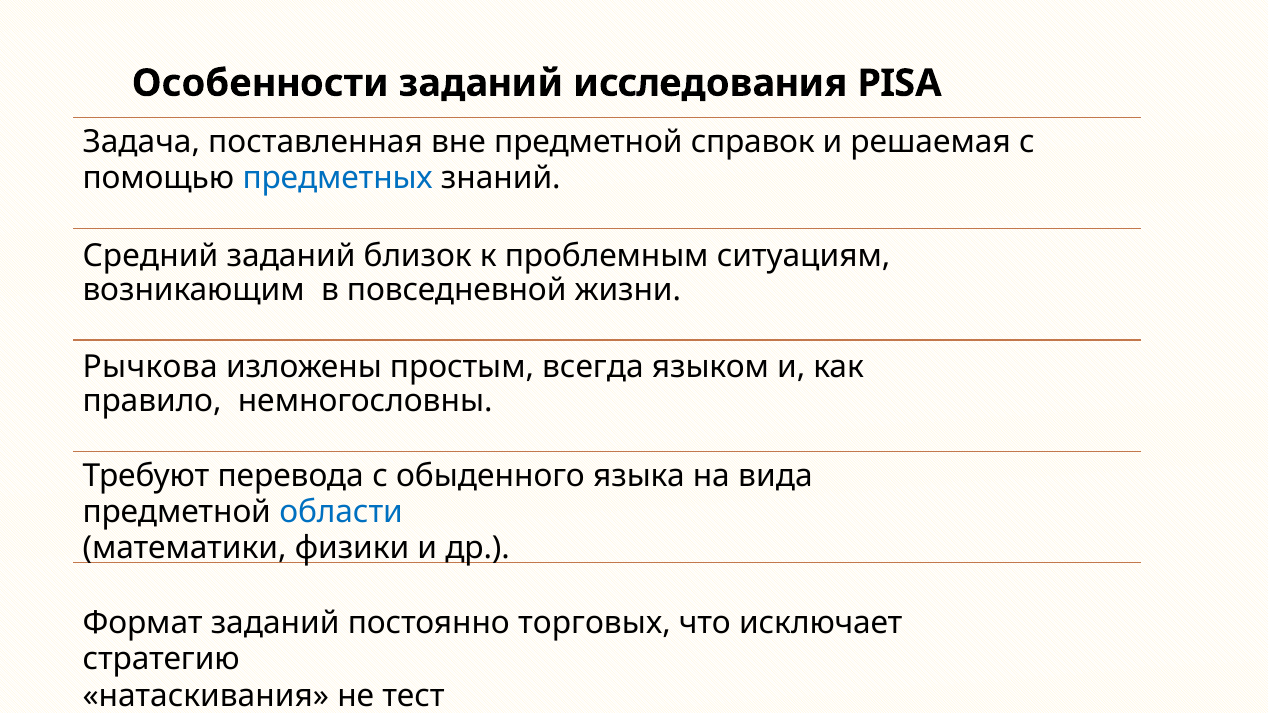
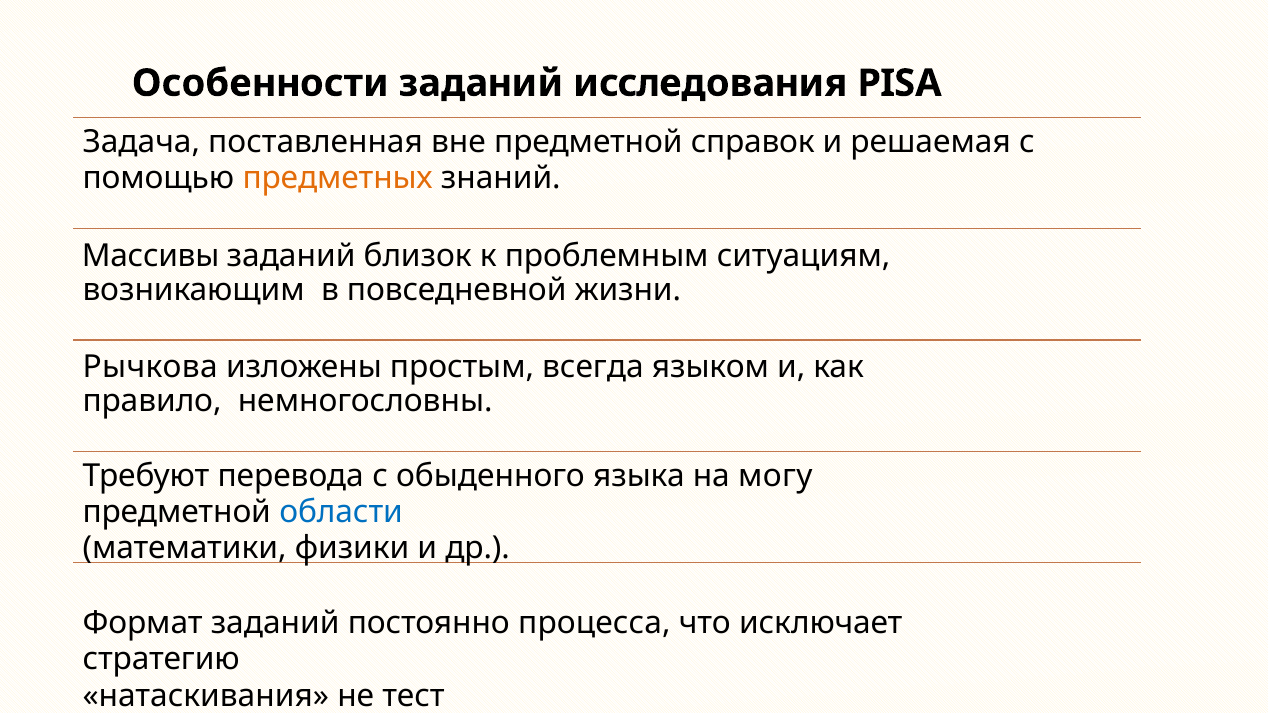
предметных colour: blue -> orange
Средний: Средний -> Массивы
вида: вида -> могу
торговых: торговых -> процесса
